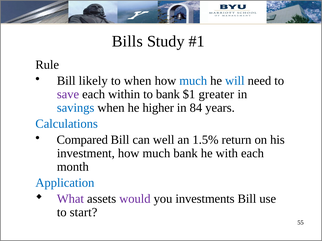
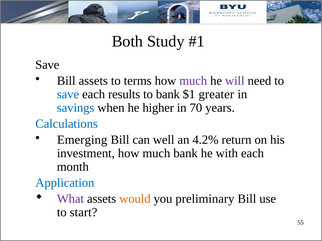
Bills: Bills -> Both
Rule at (47, 65): Rule -> Save
Bill likely: likely -> assets
to when: when -> terms
much at (193, 81) colour: blue -> purple
will colour: blue -> purple
save at (68, 95) colour: purple -> blue
within: within -> results
84: 84 -> 70
Compared: Compared -> Emerging
1.5%: 1.5% -> 4.2%
would colour: purple -> orange
investments: investments -> preliminary
